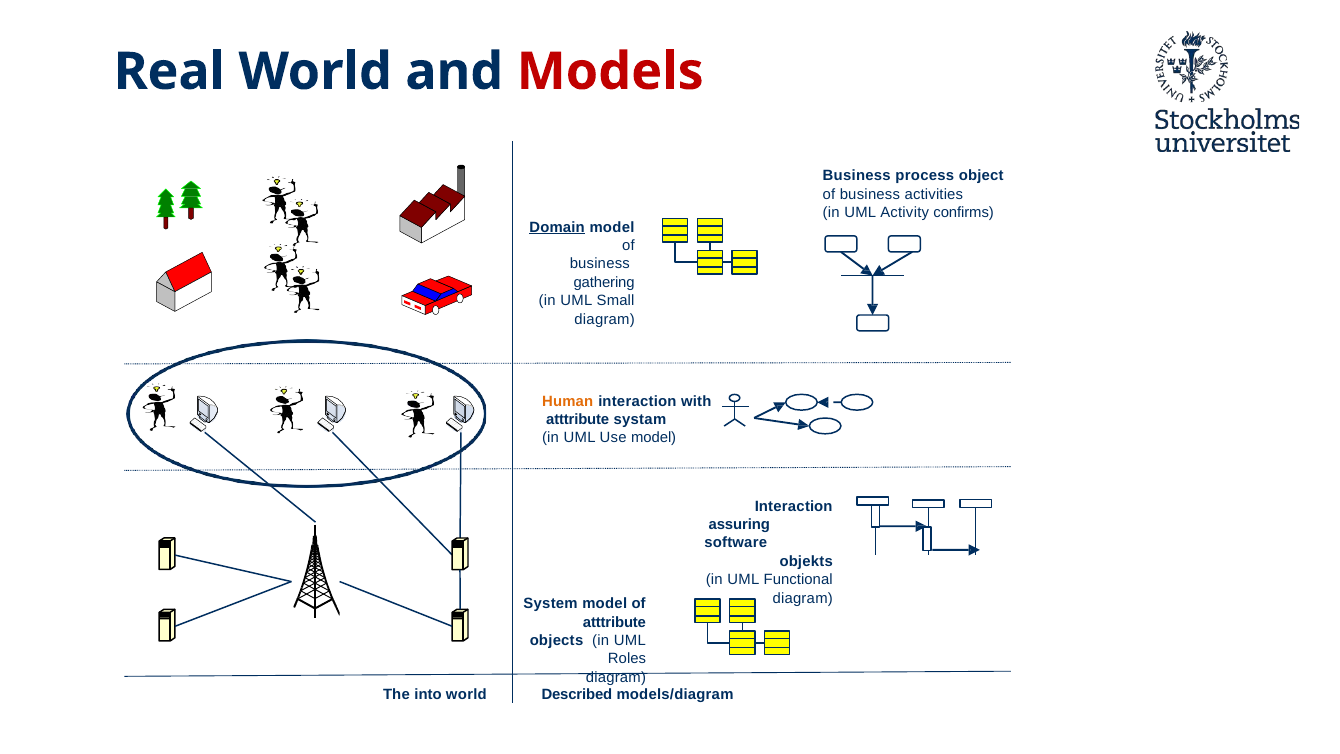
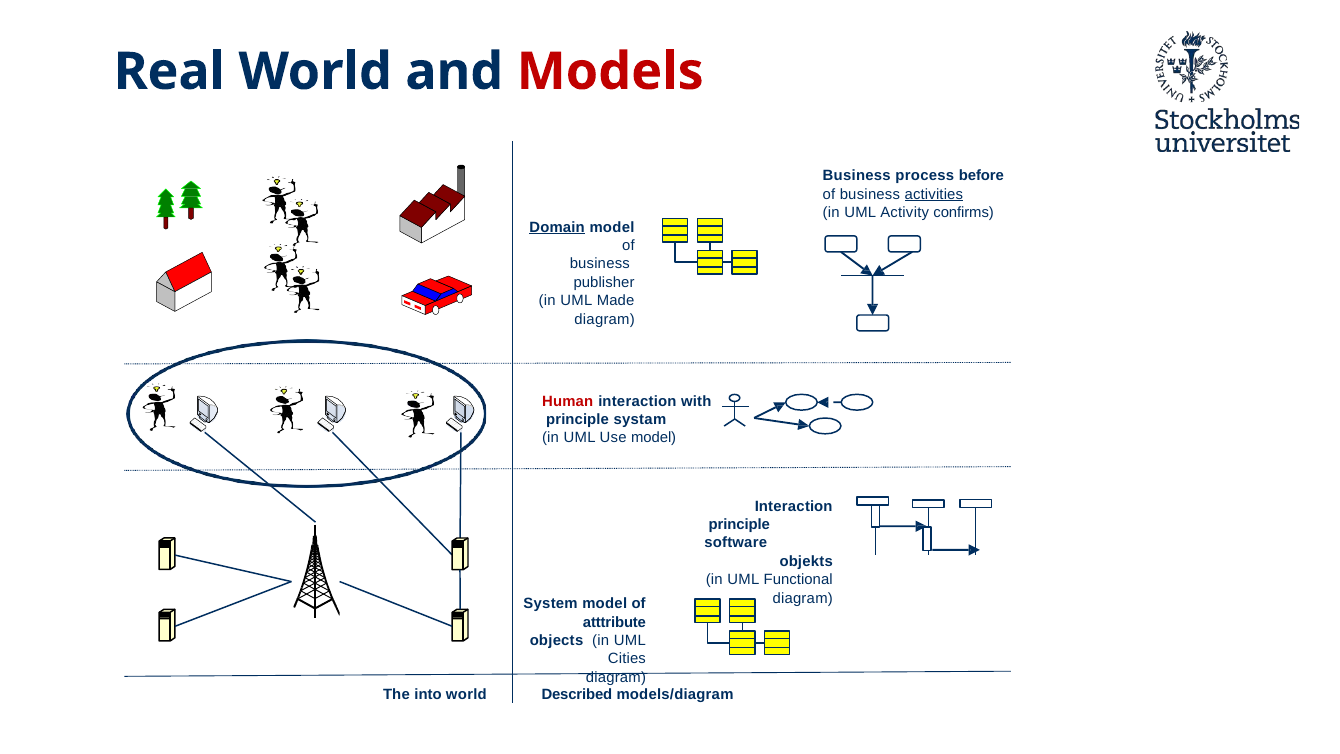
object: object -> before
activities underline: none -> present
gathering: gathering -> publisher
Small: Small -> Made
Human colour: orange -> red
atttribute at (578, 420): atttribute -> principle
assuring at (739, 524): assuring -> principle
Roles: Roles -> Cities
